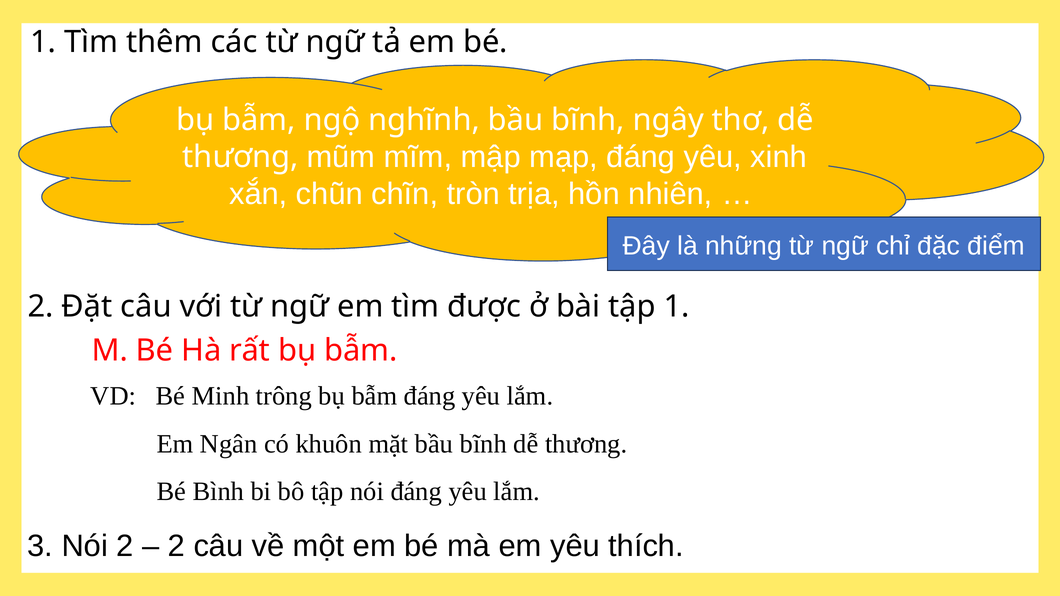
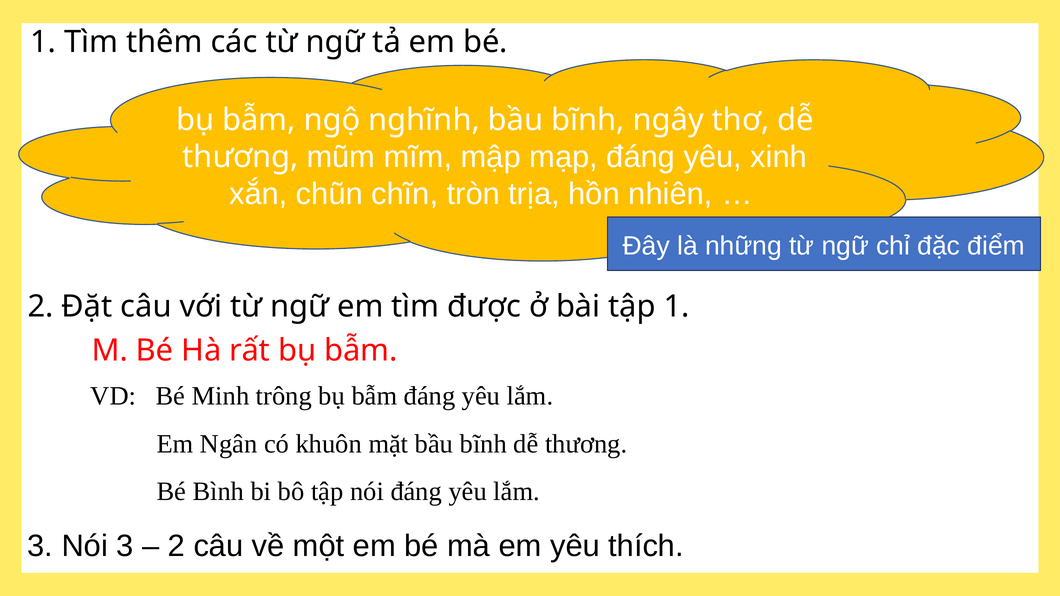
Nói 2: 2 -> 3
